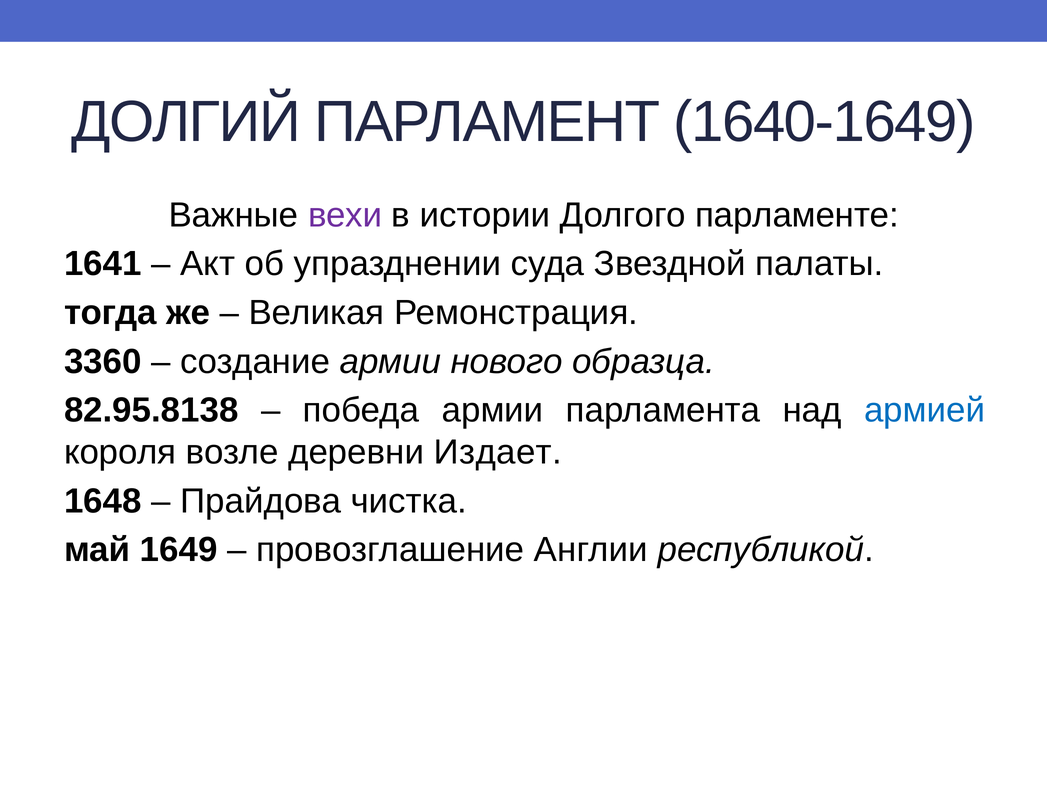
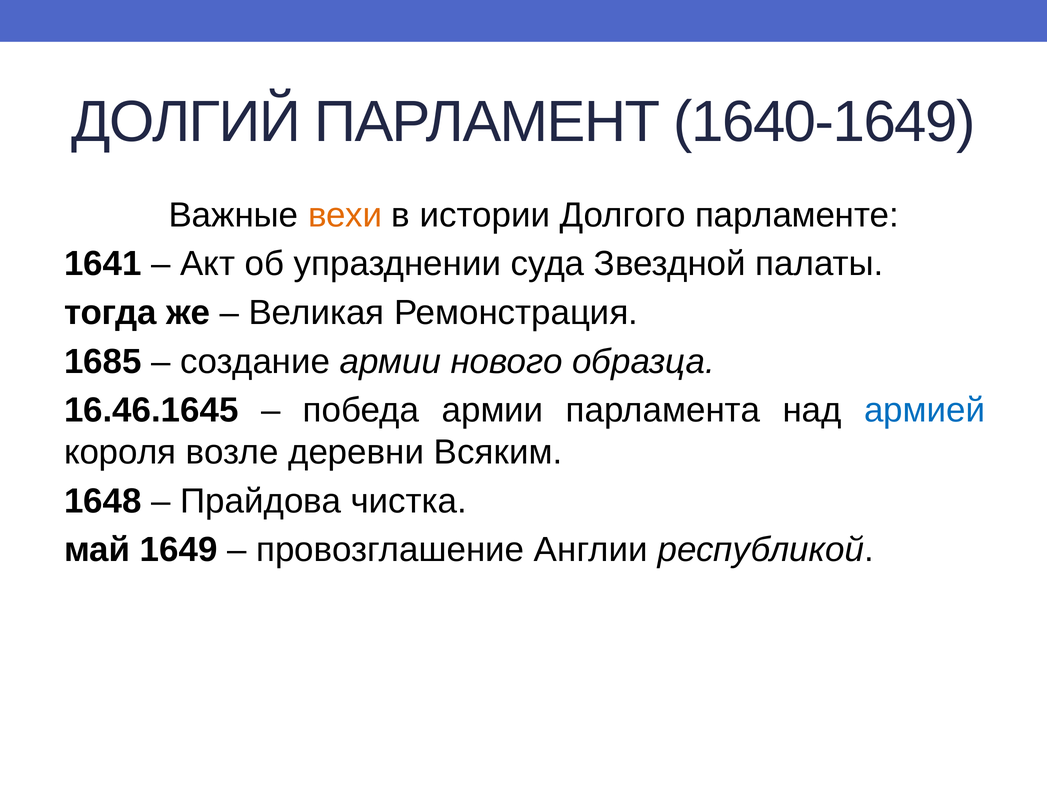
вехи colour: purple -> orange
3360: 3360 -> 1685
82.95.8138: 82.95.8138 -> 16.46.1645
Издает: Издает -> Всяким
